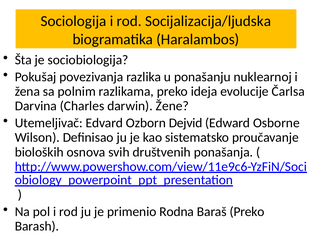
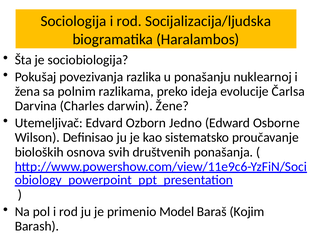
Dejvid: Dejvid -> Jedno
Rodna: Rodna -> Model
Baraš Preko: Preko -> Kojim
